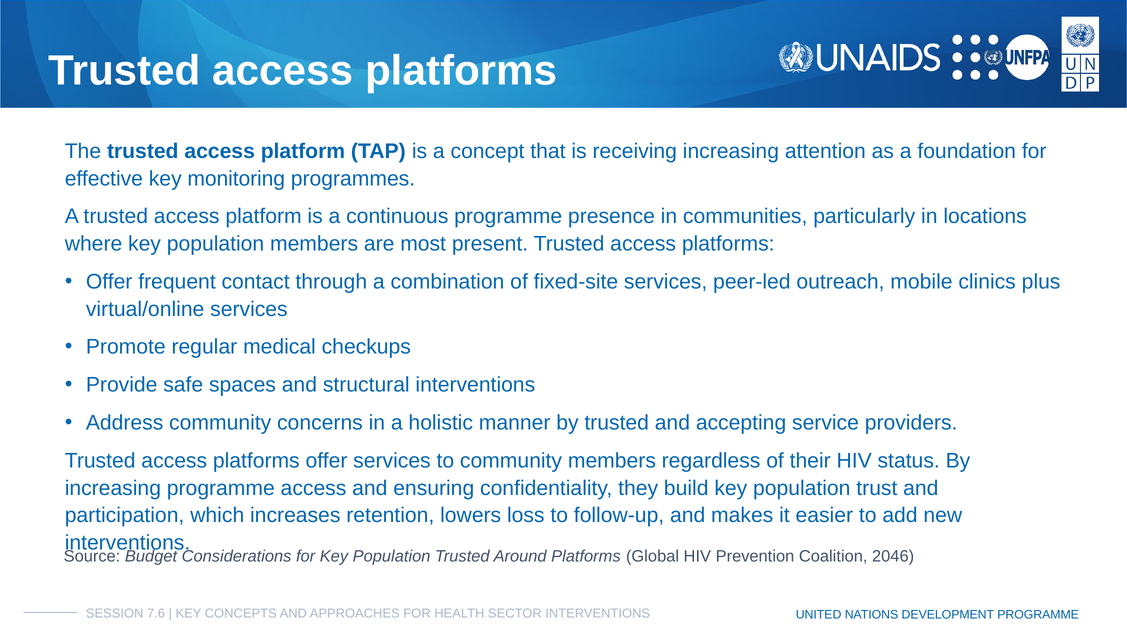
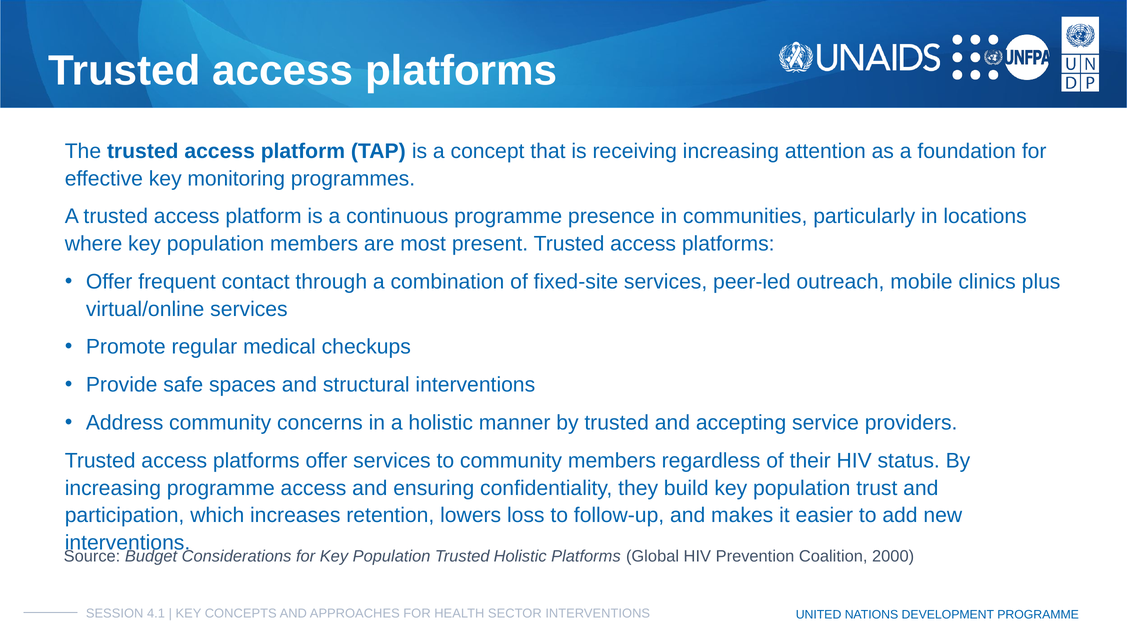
Trusted Around: Around -> Holistic
2046: 2046 -> 2000
7.6: 7.6 -> 4.1
